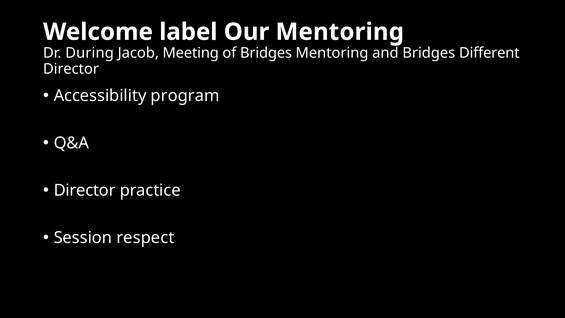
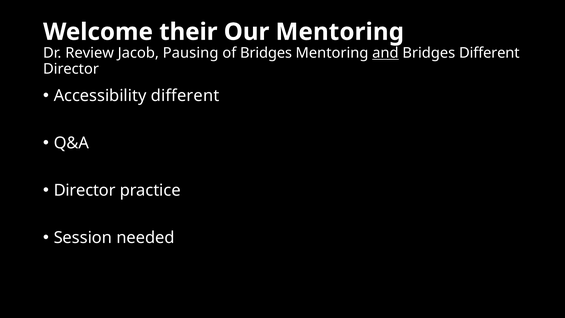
label: label -> their
During: During -> Review
Meeting: Meeting -> Pausing
and underline: none -> present
Accessibility program: program -> different
respect: respect -> needed
